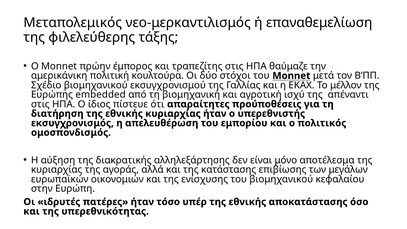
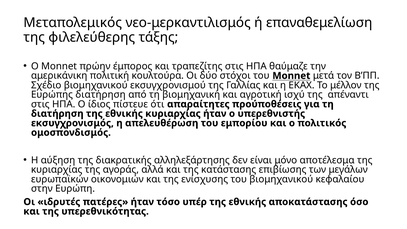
Ευρώπης embedded: embedded -> διατήρηση
